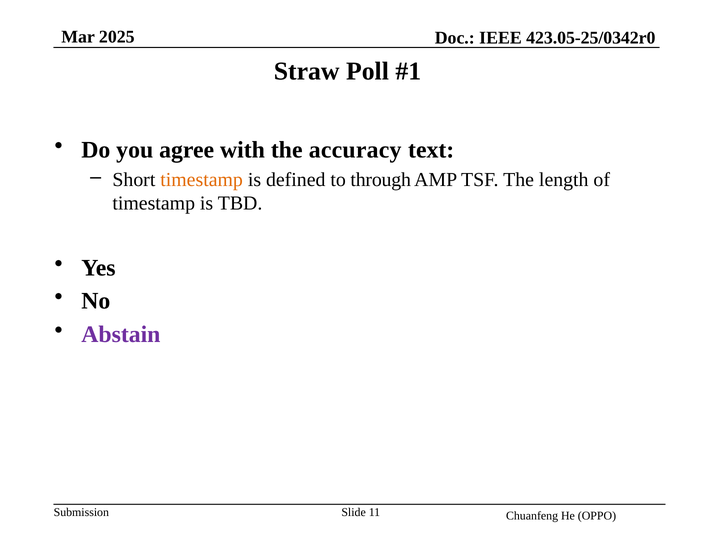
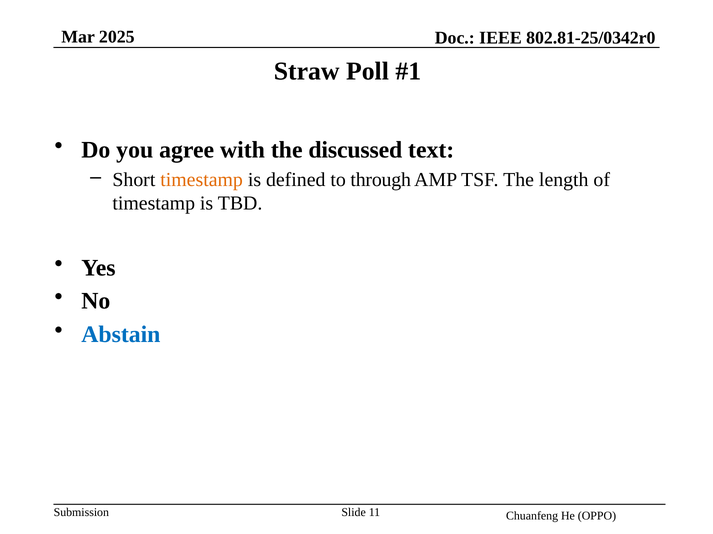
423.05-25/0342r0: 423.05-25/0342r0 -> 802.81-25/0342r0
accuracy: accuracy -> discussed
Abstain colour: purple -> blue
